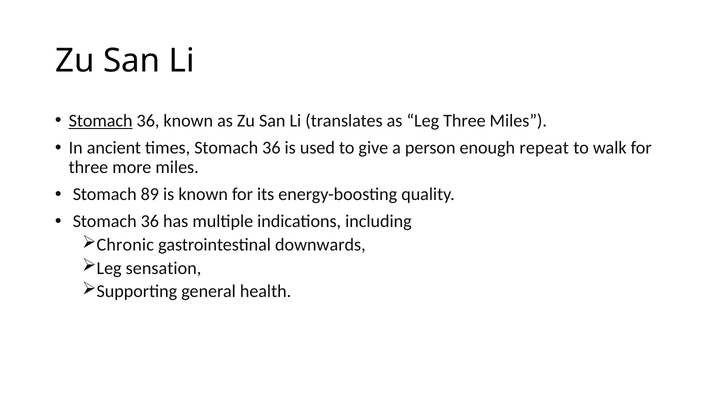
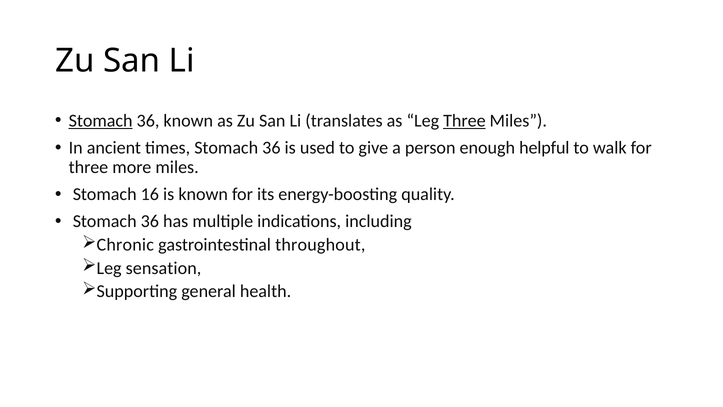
Three at (464, 121) underline: none -> present
repeat: repeat -> helpful
89: 89 -> 16
downwards: downwards -> throughout
